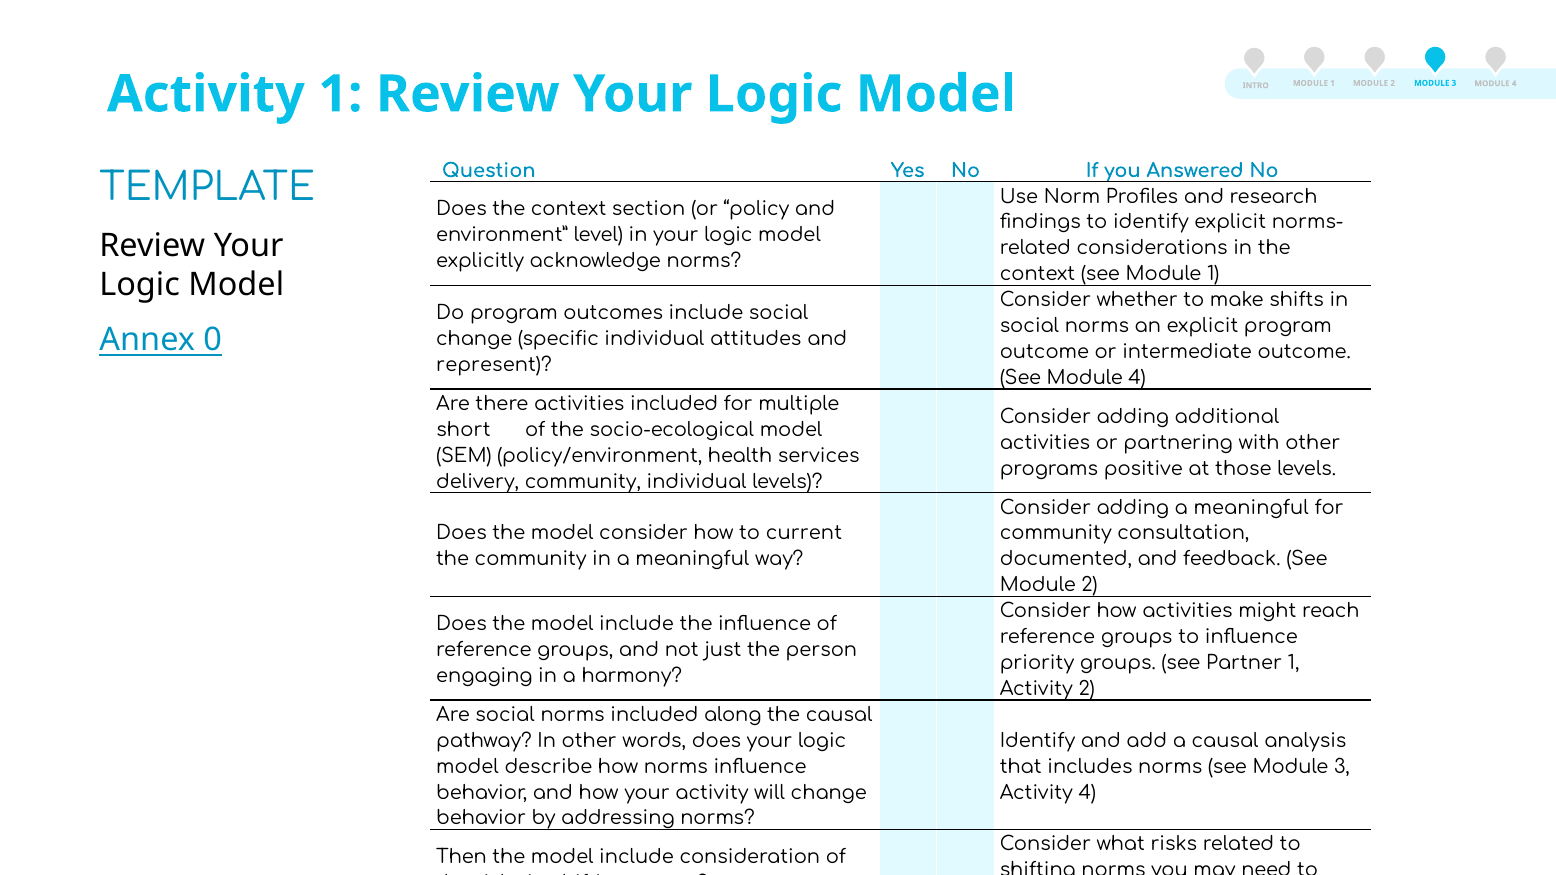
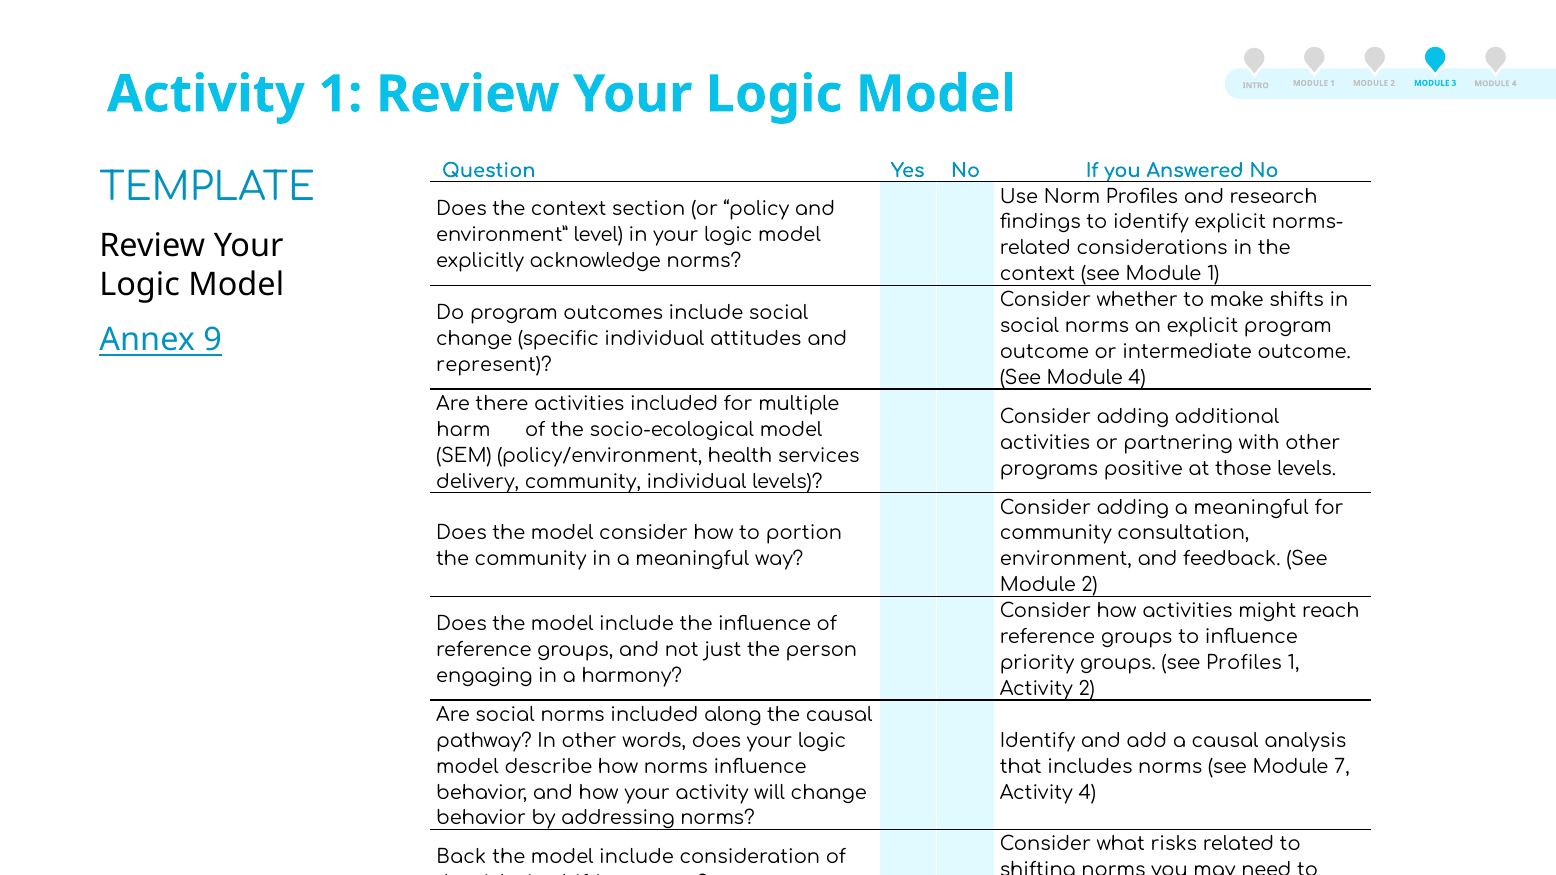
0: 0 -> 9
short: short -> harm
current: current -> portion
documented at (1066, 560): documented -> environment
see Partner: Partner -> Profiles
see Module 3: 3 -> 7
Then: Then -> Back
